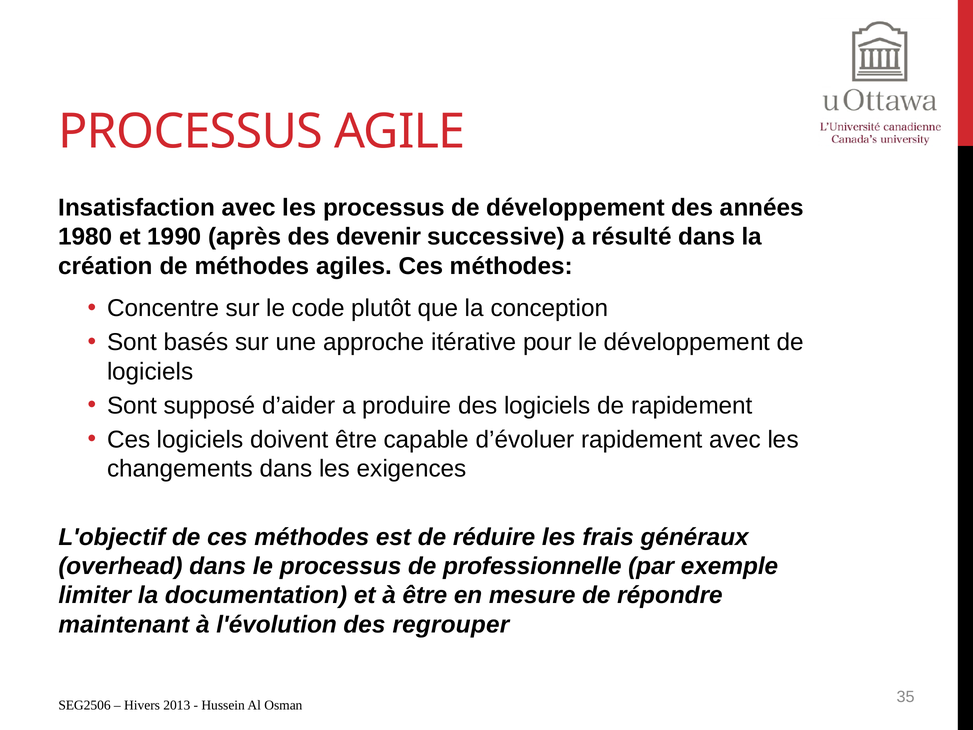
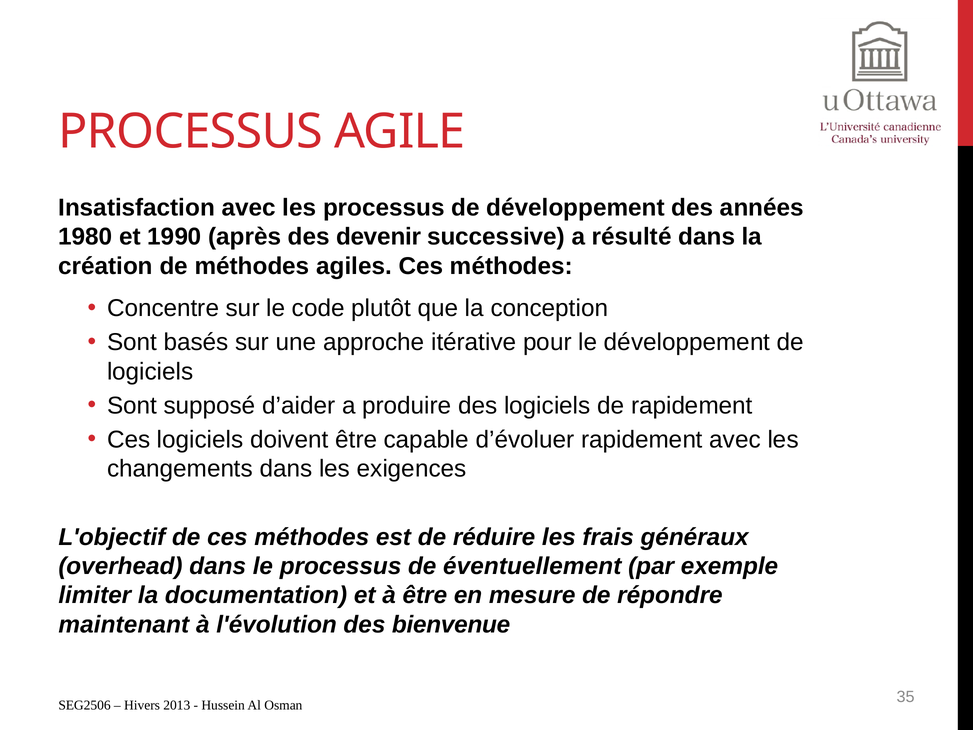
professionnelle: professionnelle -> éventuellement
regrouper: regrouper -> bienvenue
